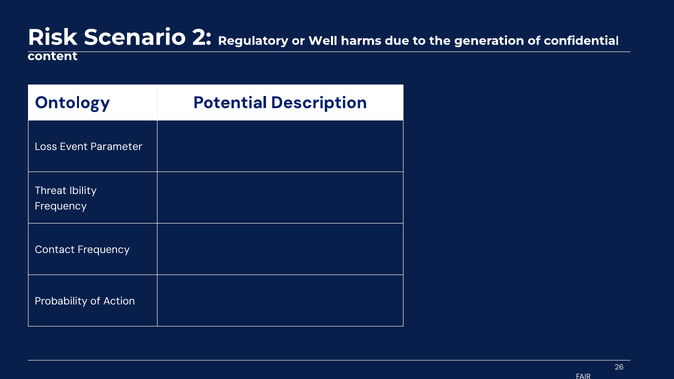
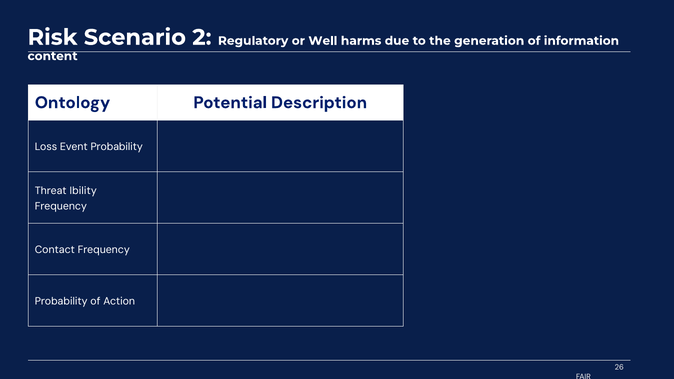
confidential: confidential -> information
Event Parameter: Parameter -> Probability
